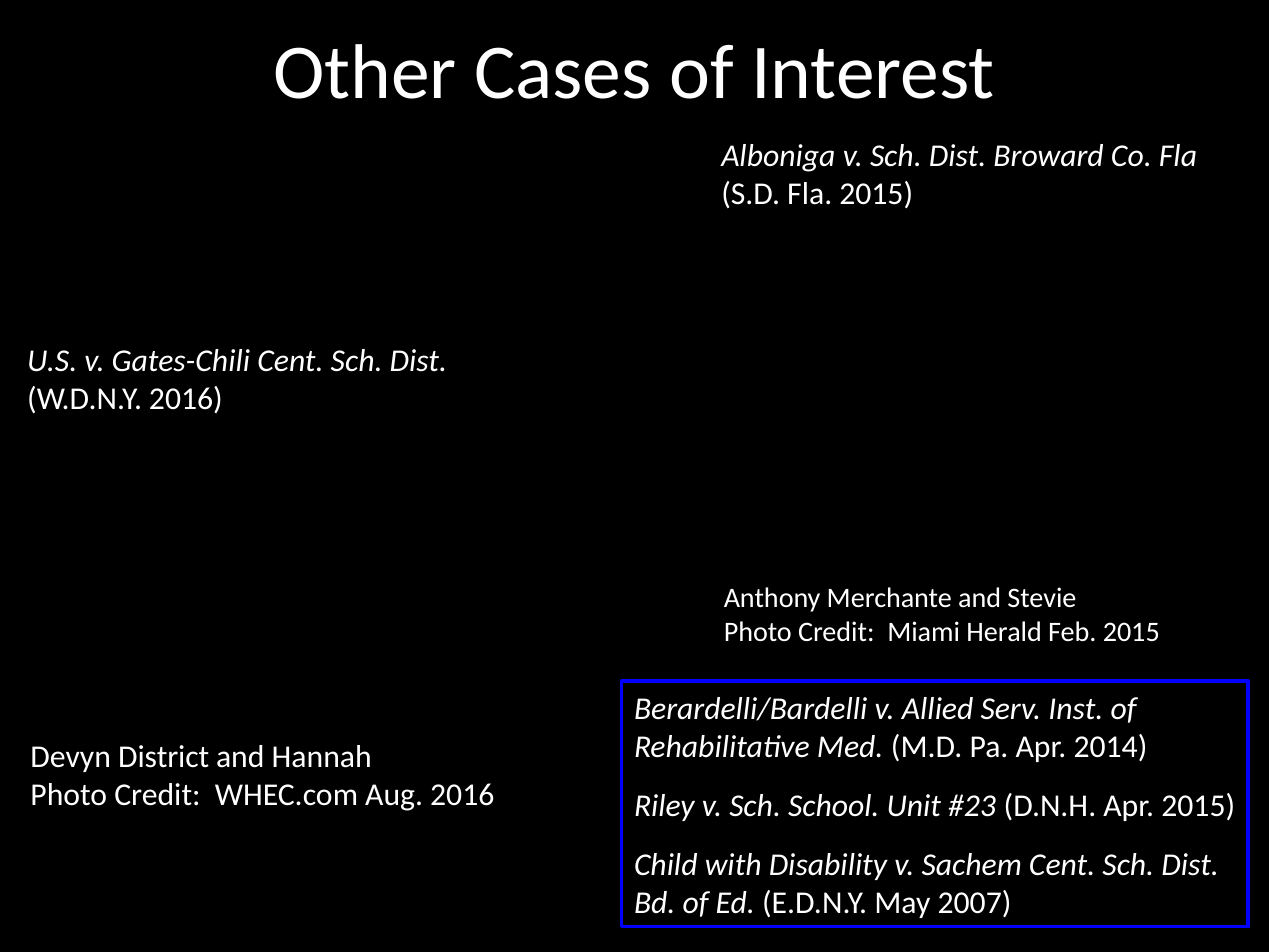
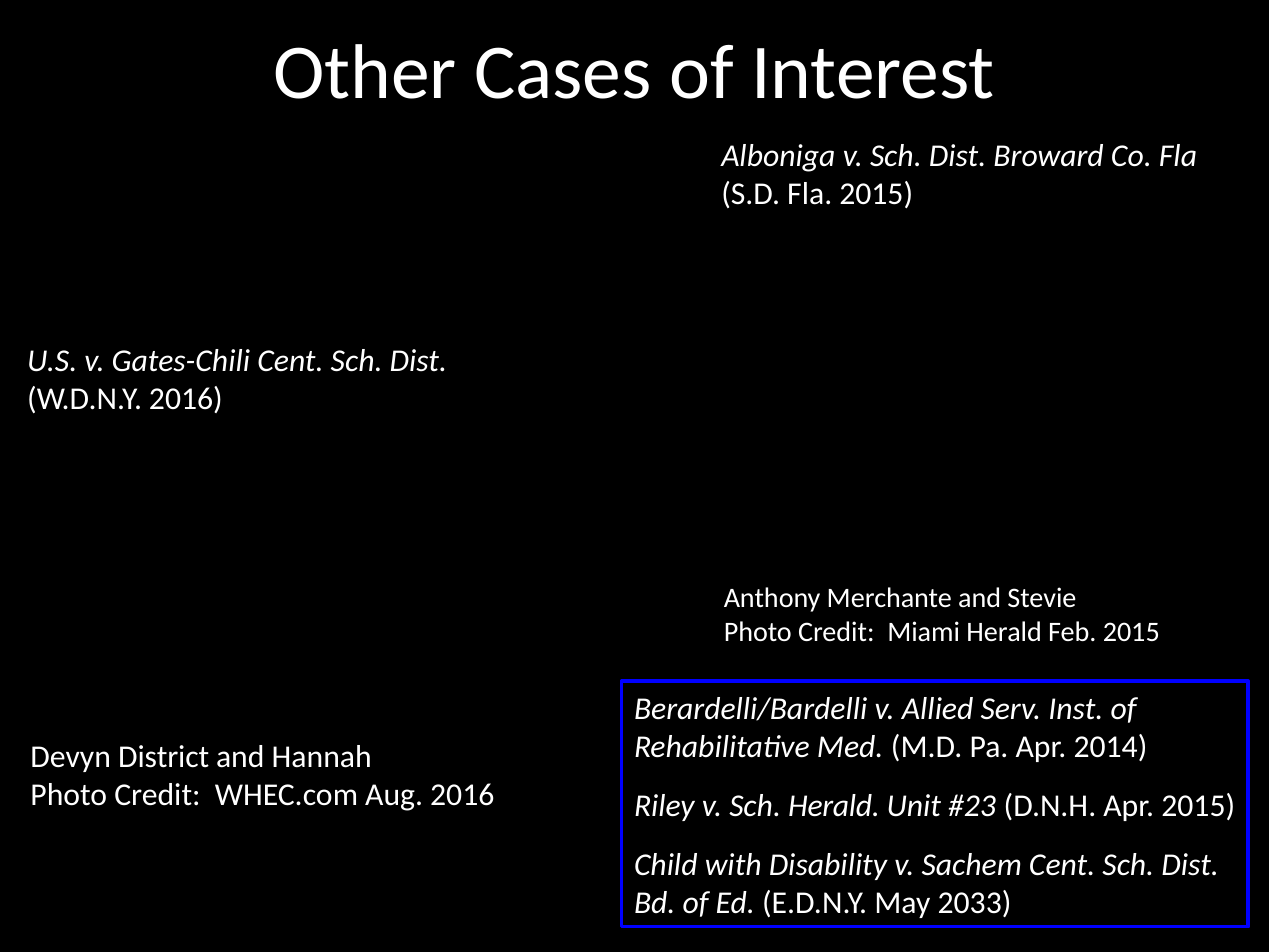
Sch School: School -> Herald
2007: 2007 -> 2033
